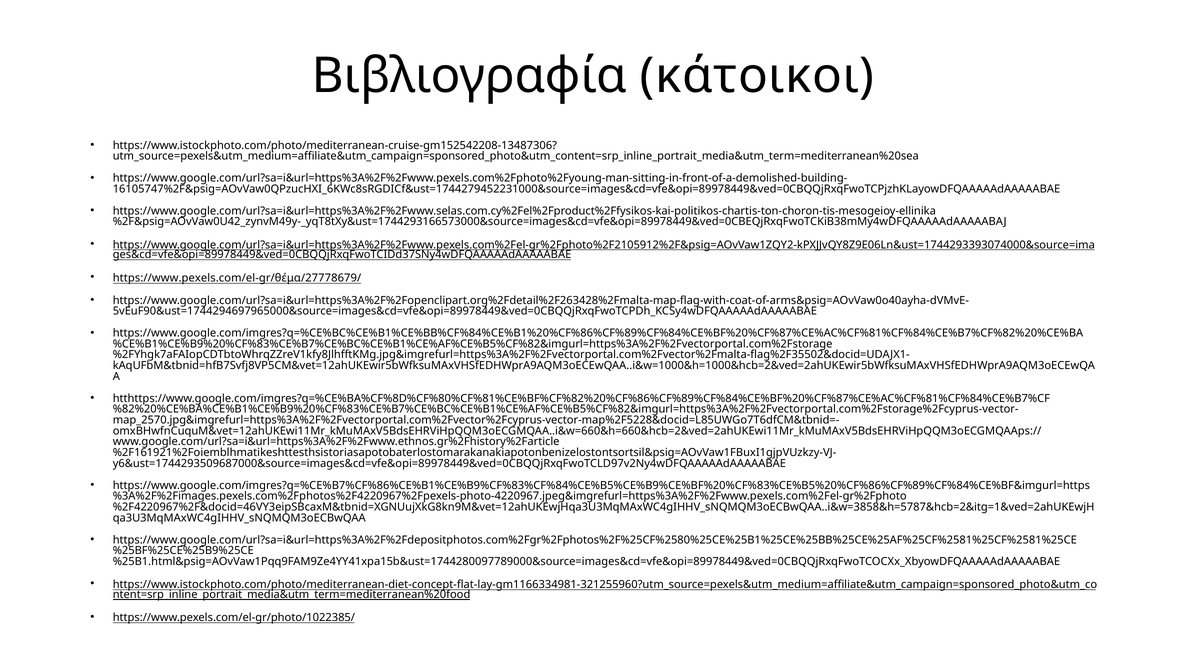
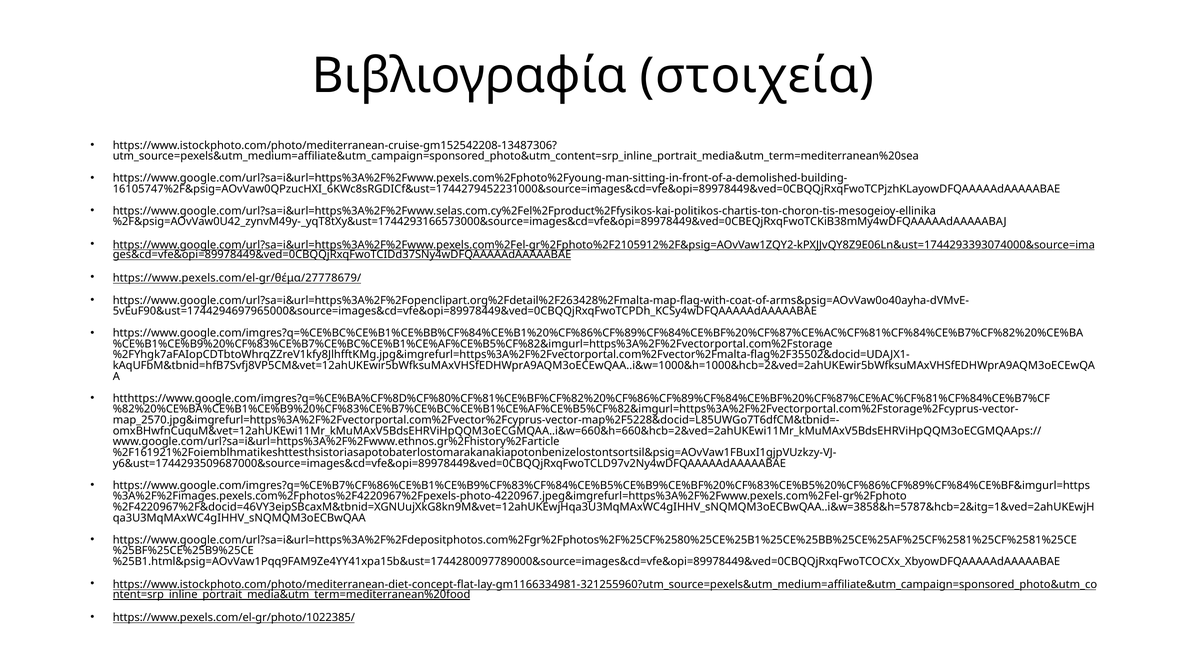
κάτοικοι: κάτοικοι -> στοιχεία
